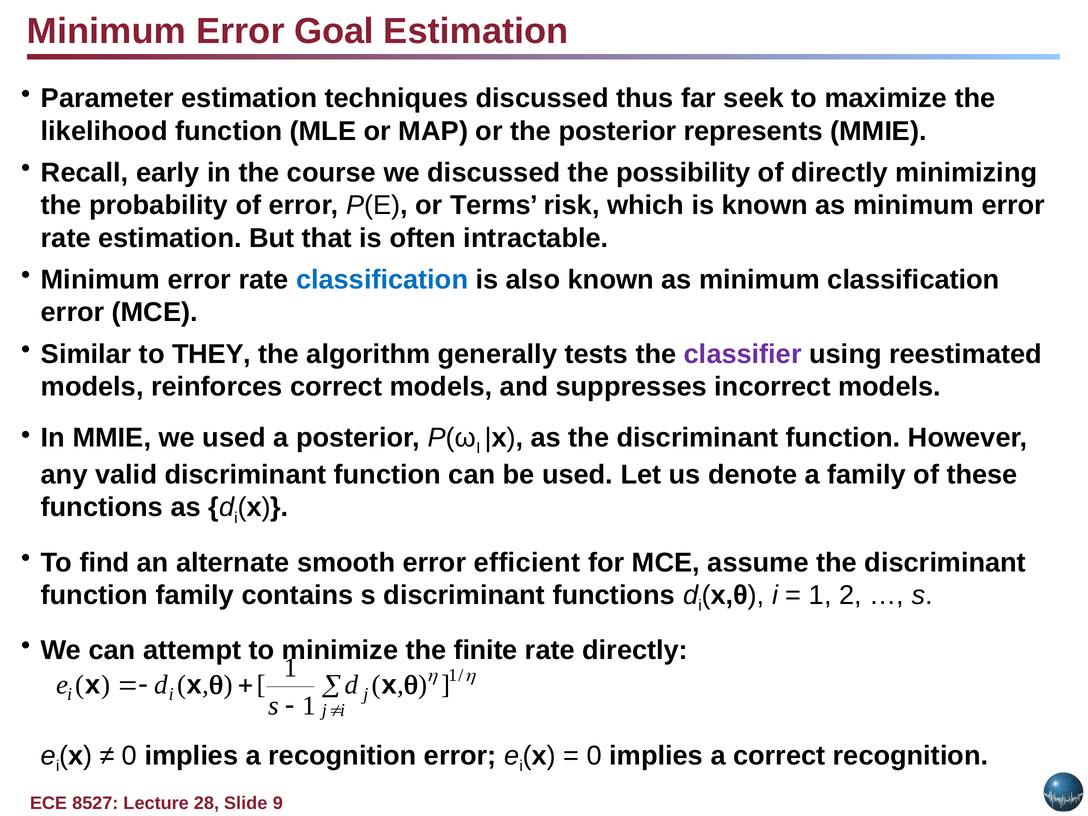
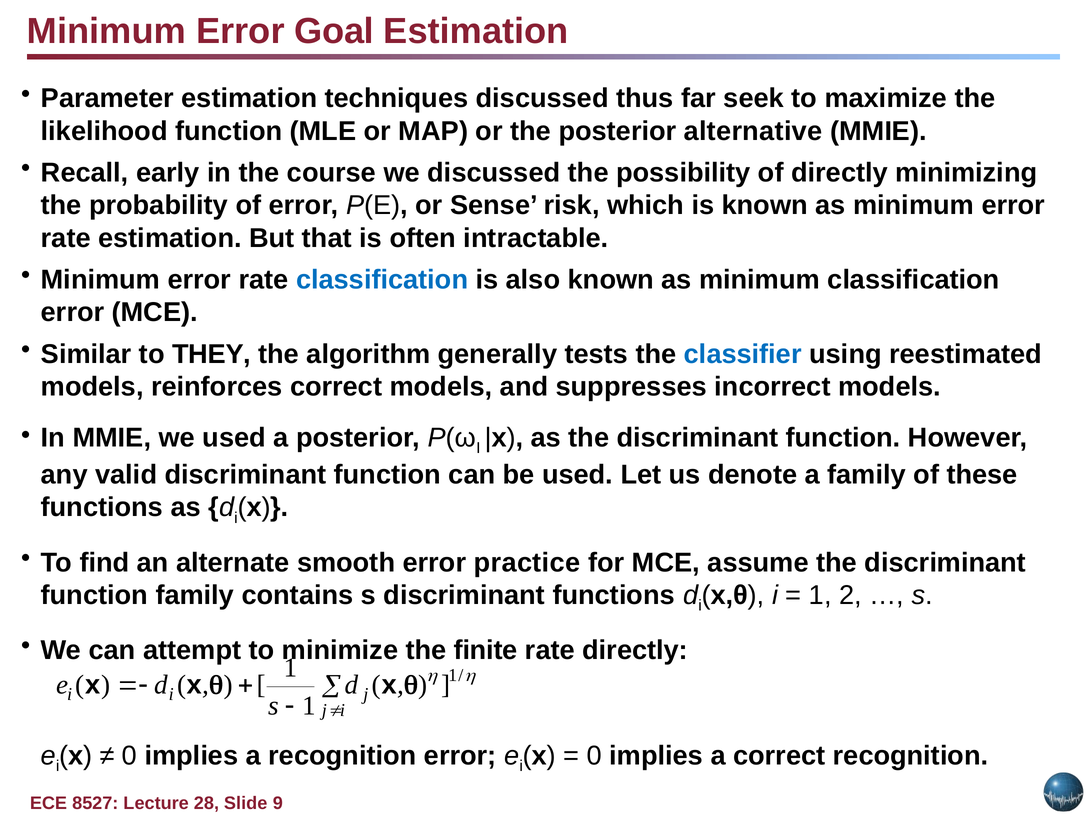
represents: represents -> alternative
Terms: Terms -> Sense
classifier colour: purple -> blue
efficient: efficient -> practice
